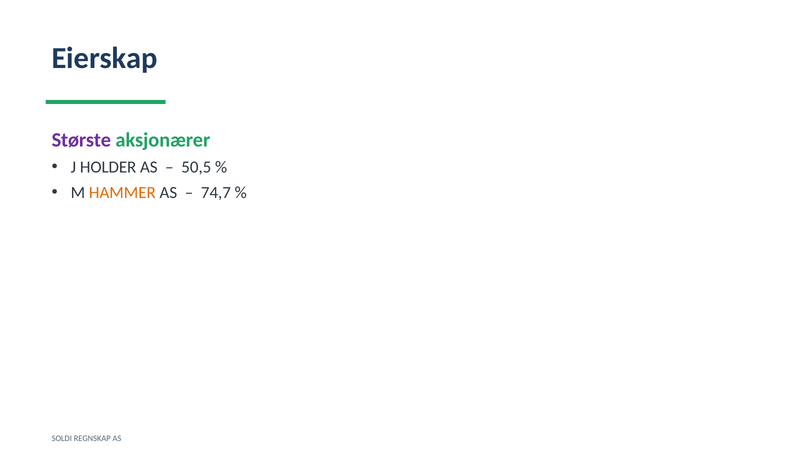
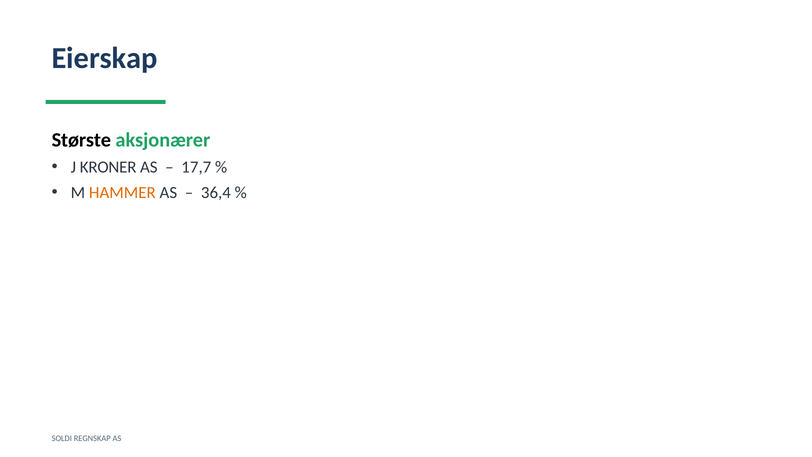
Største colour: purple -> black
HOLDER: HOLDER -> KRONER
50,5: 50,5 -> 17,7
74,7: 74,7 -> 36,4
